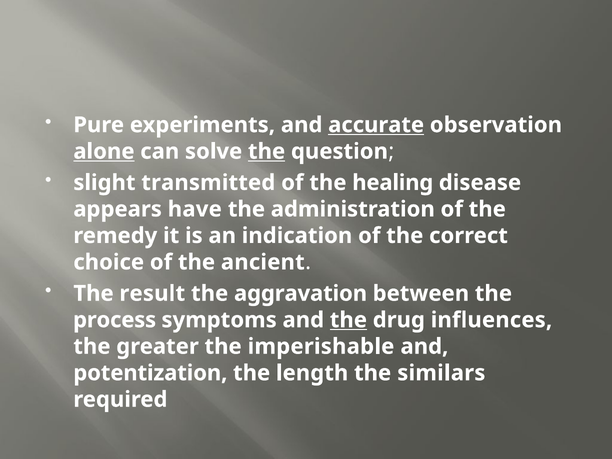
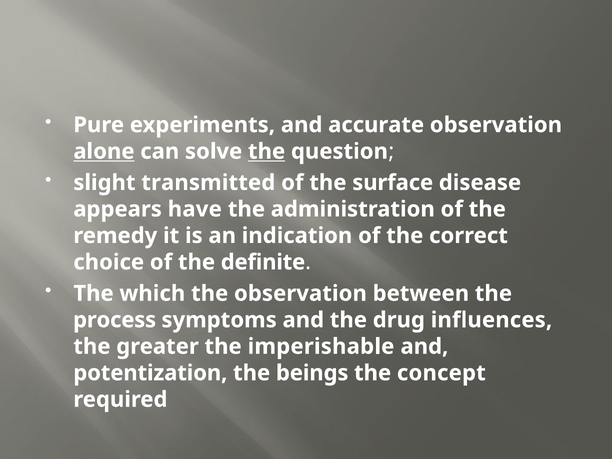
accurate underline: present -> none
healing: healing -> surface
ancient: ancient -> definite
result: result -> which
the aggravation: aggravation -> observation
the at (348, 320) underline: present -> none
length: length -> beings
similars: similars -> concept
